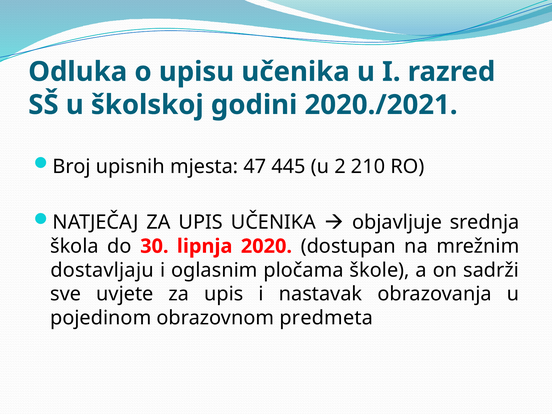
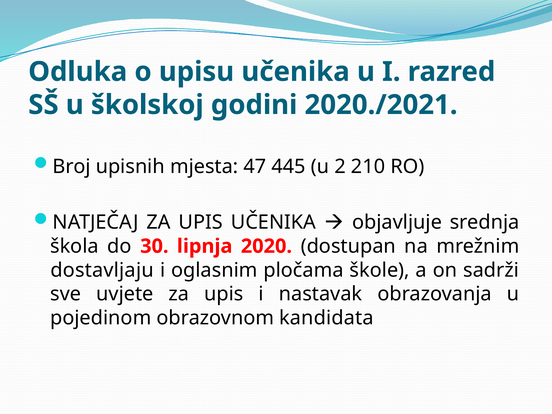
predmeta: predmeta -> kandidata
